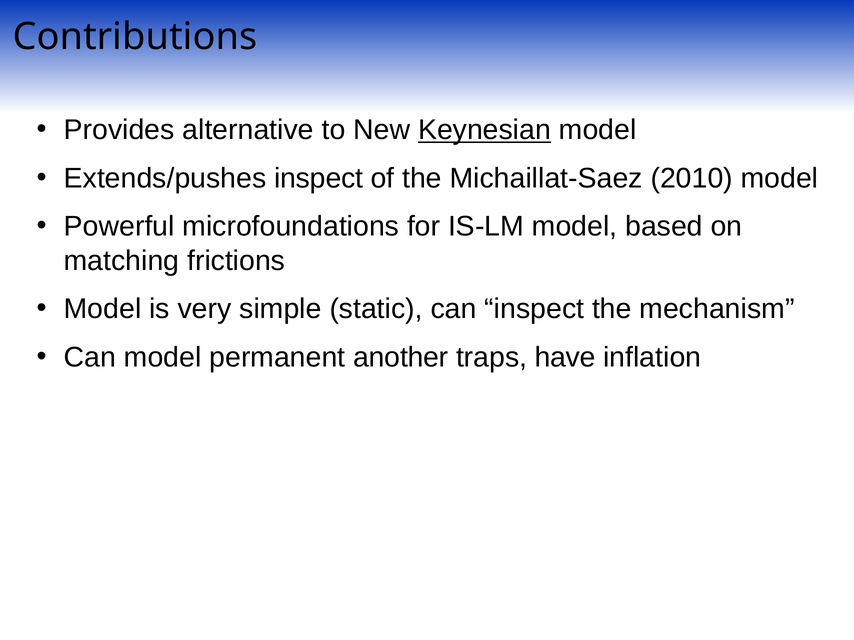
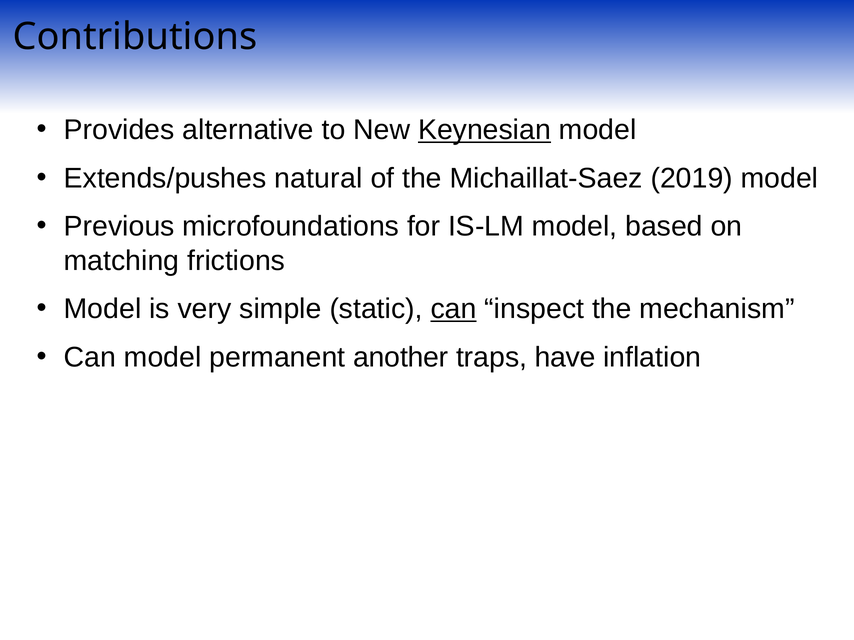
Extends/pushes inspect: inspect -> natural
2010: 2010 -> 2019
Powerful: Powerful -> Previous
can at (454, 309) underline: none -> present
